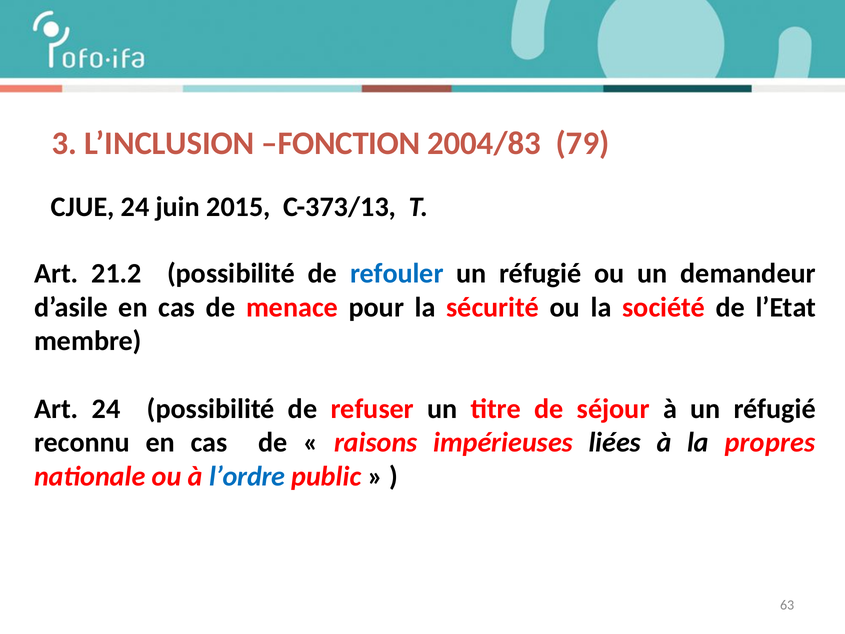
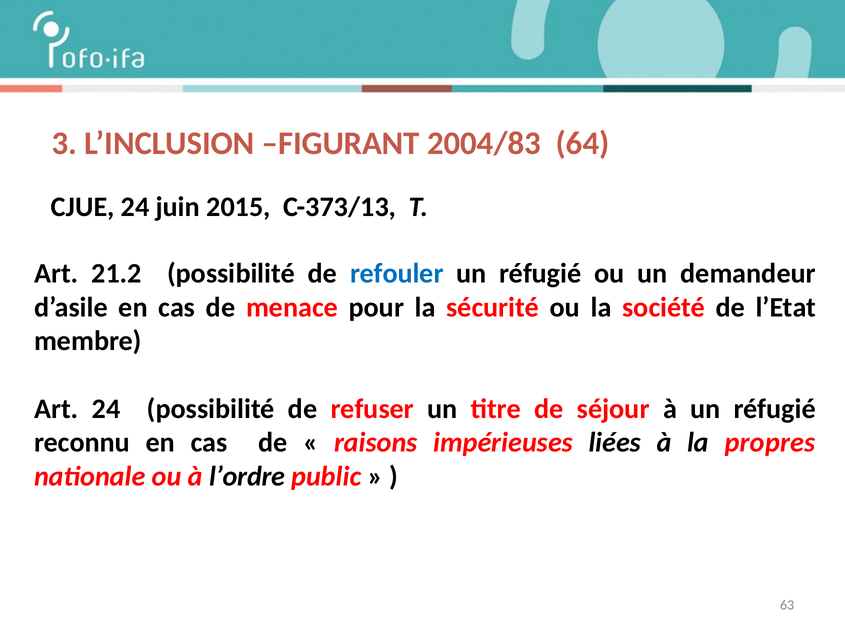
FONCTION: FONCTION -> FIGURANT
79: 79 -> 64
l’ordre colour: blue -> black
